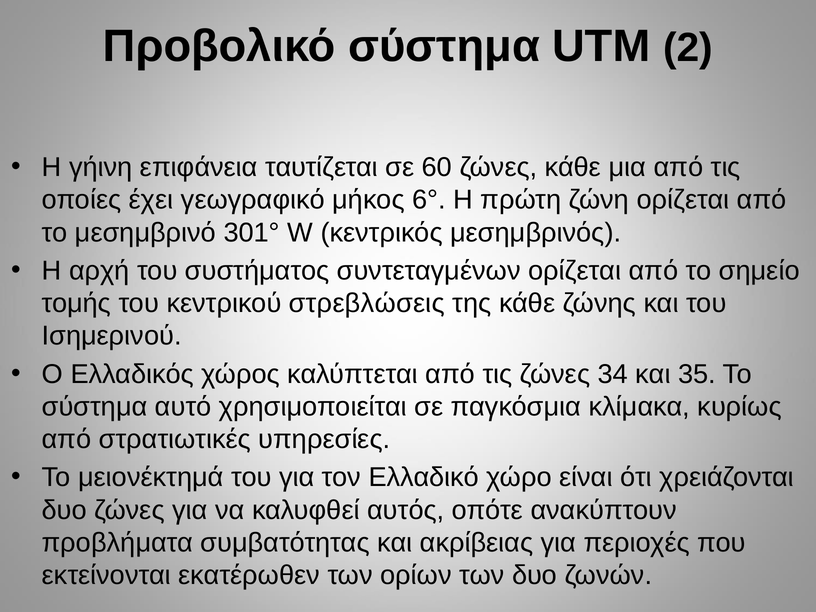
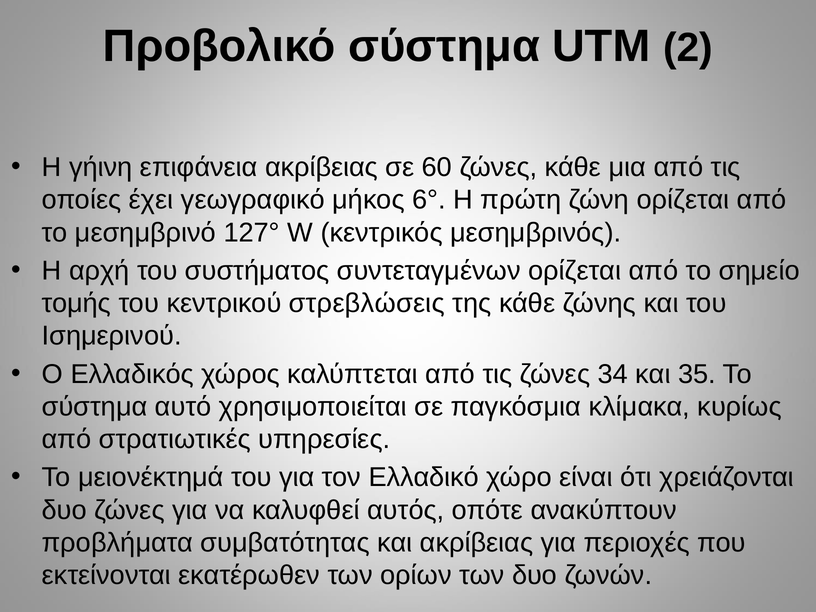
επιφάνεια ταυτίζεται: ταυτίζεται -> ακρίβειας
301°: 301° -> 127°
